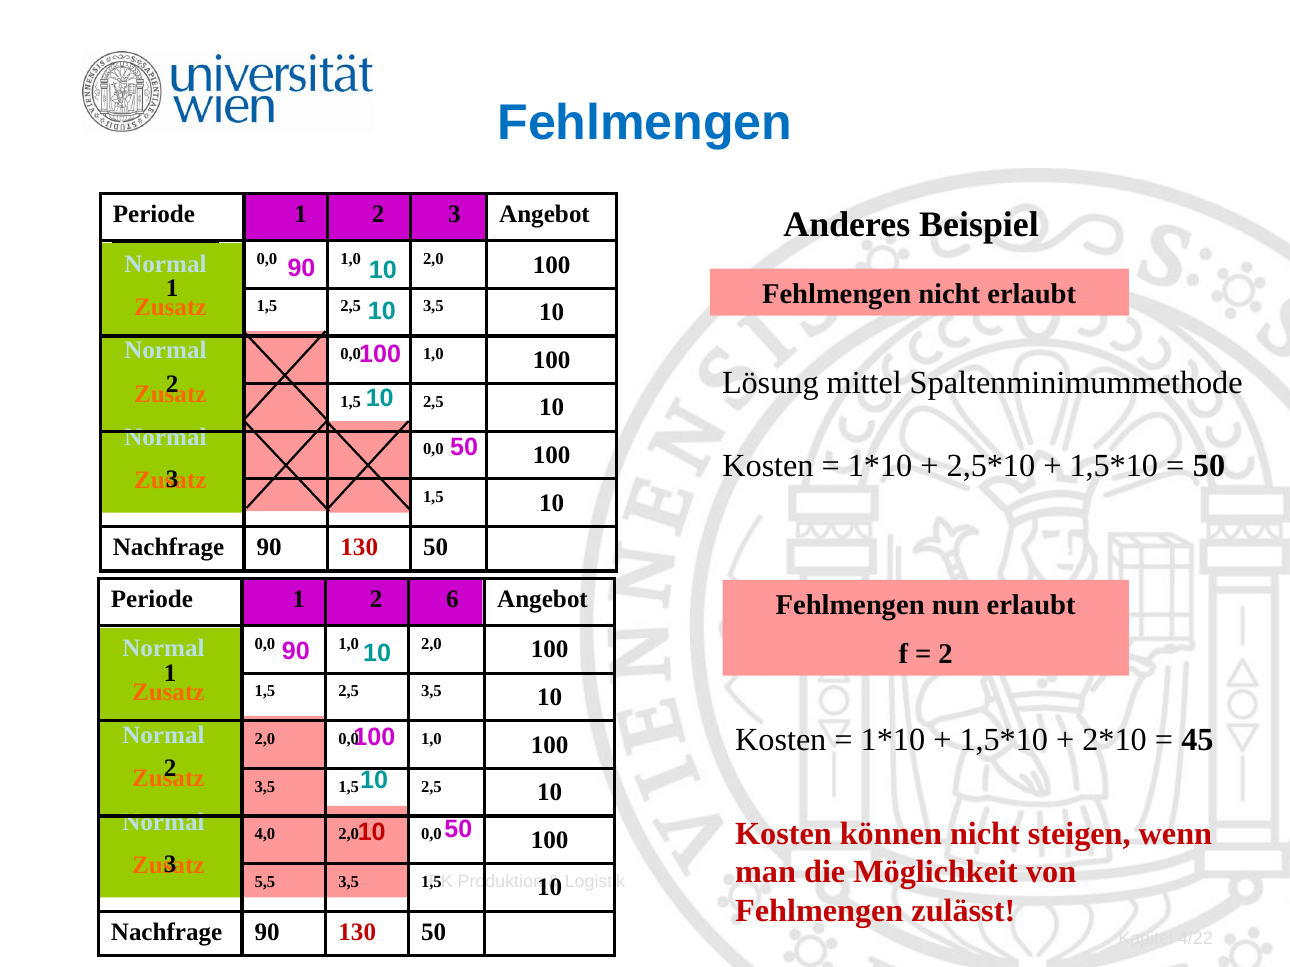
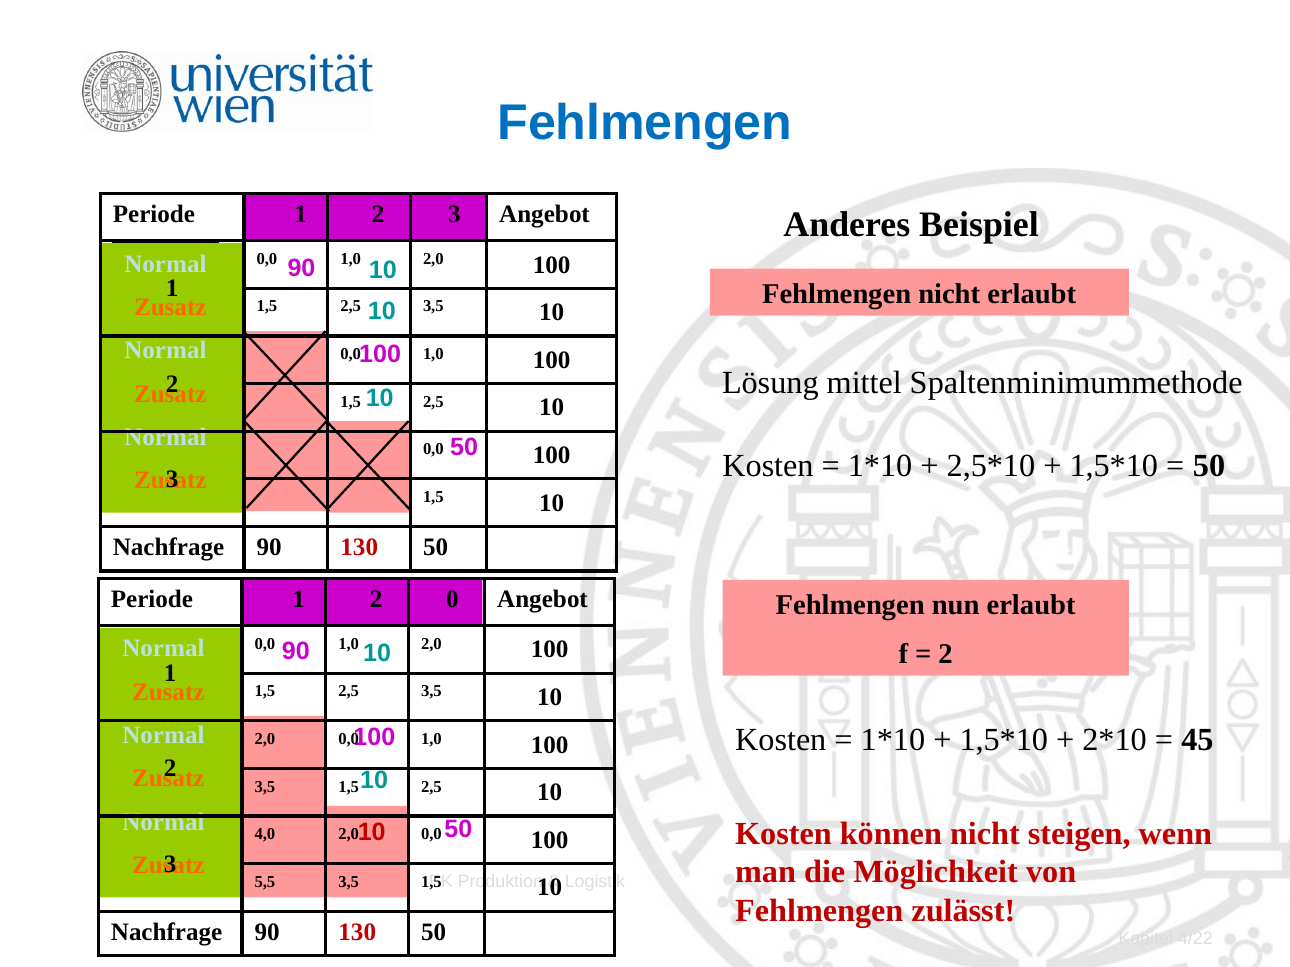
6: 6 -> 0
